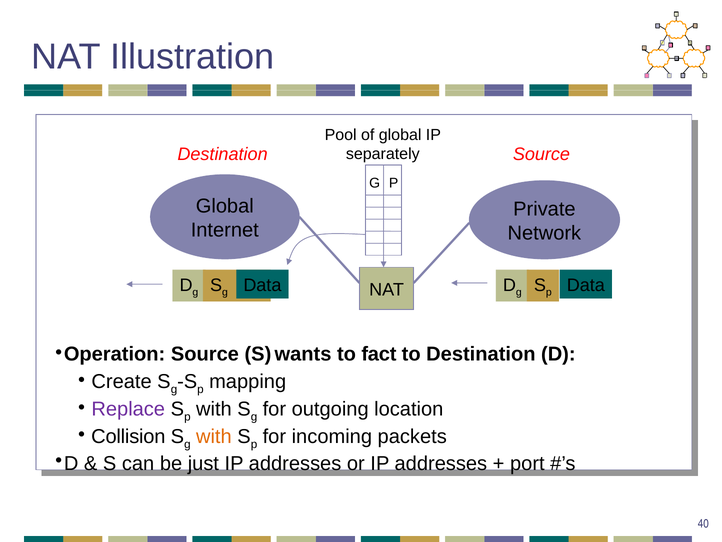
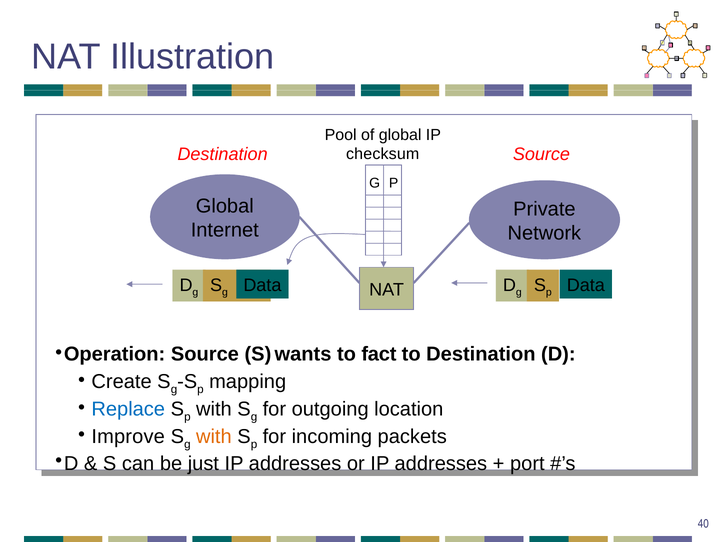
separately: separately -> checksum
Replace colour: purple -> blue
Collision: Collision -> Improve
